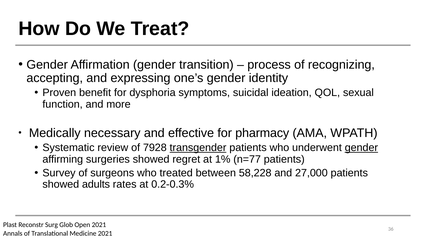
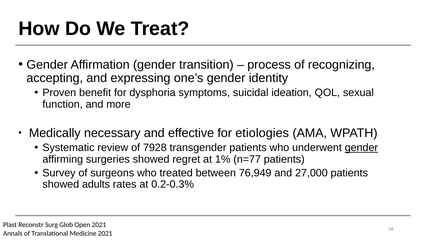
pharmacy: pharmacy -> etiologies
transgender underline: present -> none
58,228: 58,228 -> 76,949
